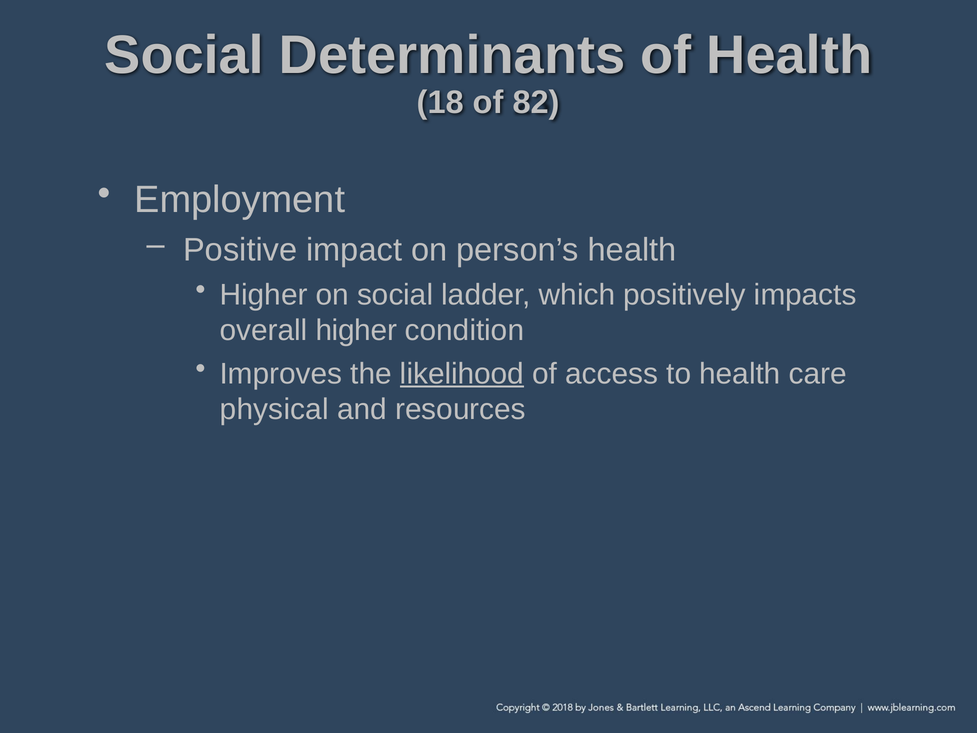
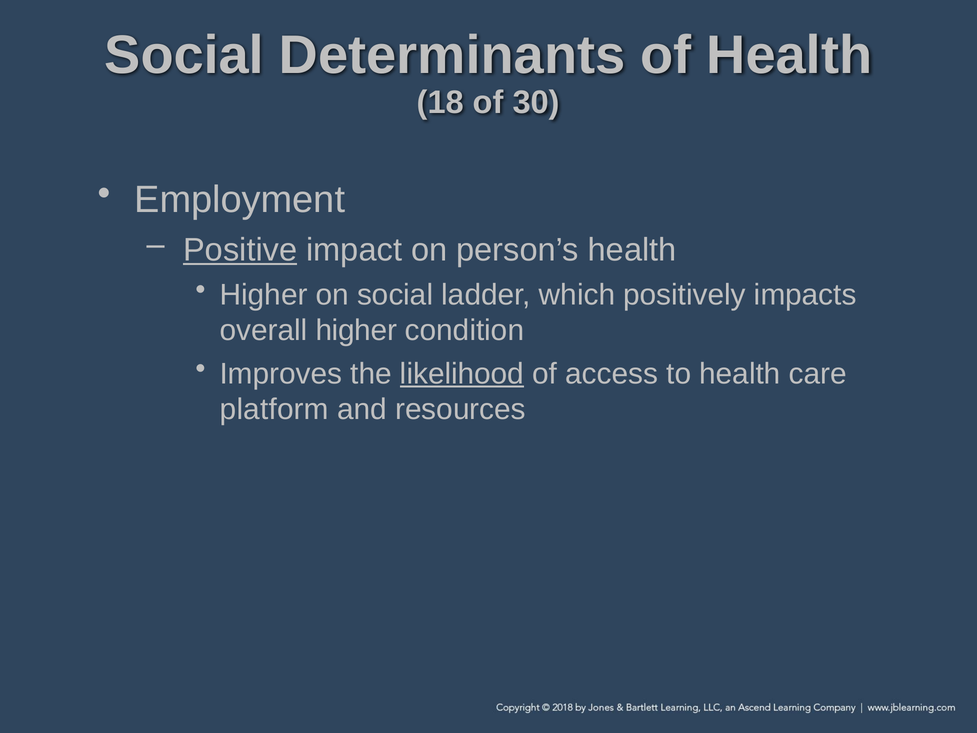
82: 82 -> 30
Positive underline: none -> present
physical: physical -> platform
